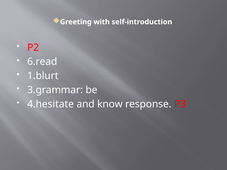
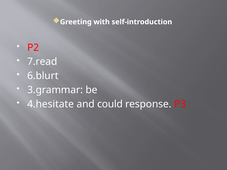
6.read: 6.read -> 7.read
1.blurt: 1.blurt -> 6.blurt
know: know -> could
